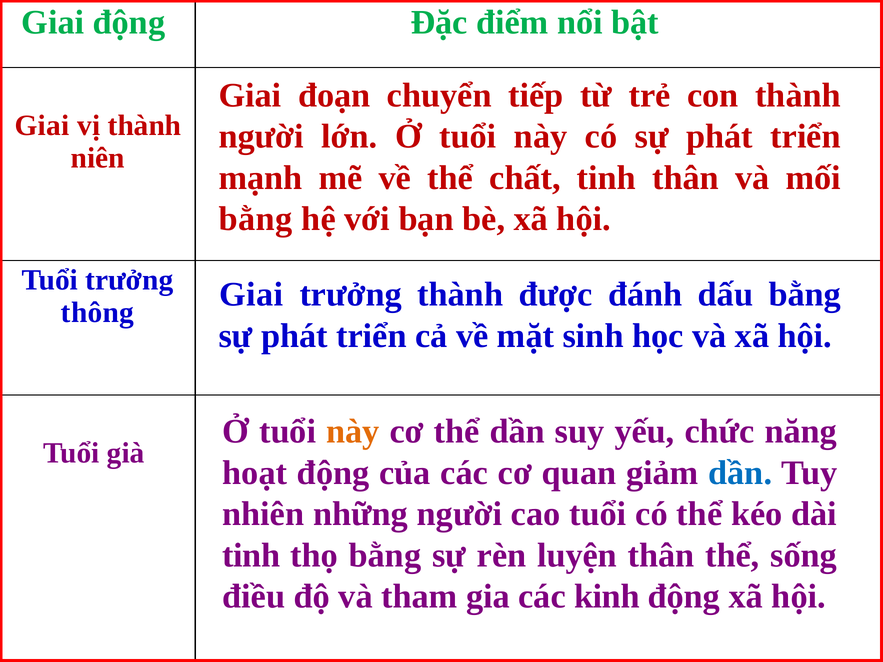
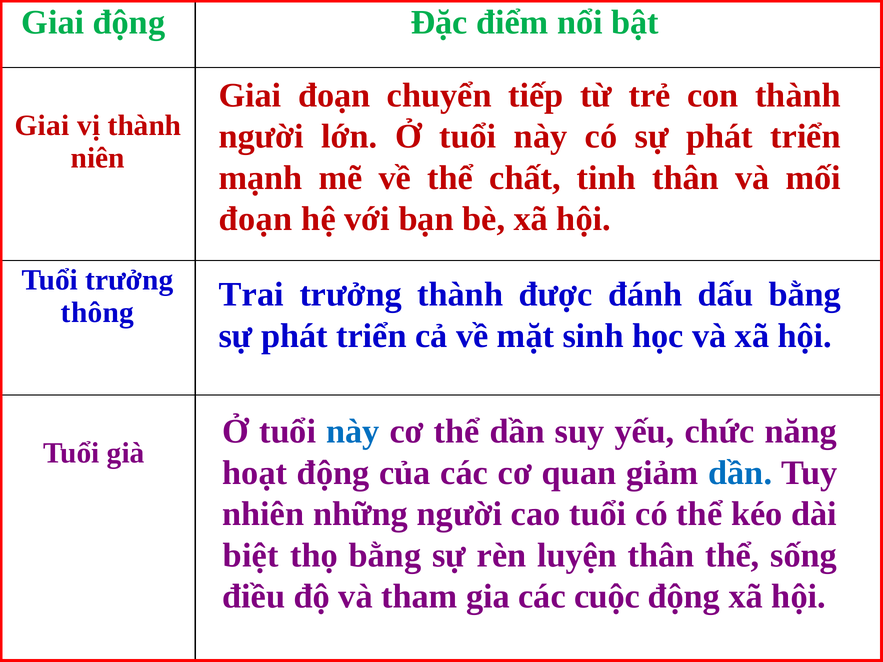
bằng at (256, 219): bằng -> đoạn
Giai at (251, 295): Giai -> Trai
này at (353, 432) colour: orange -> blue
tinh at (251, 555): tinh -> biệt
kinh: kinh -> cuộc
